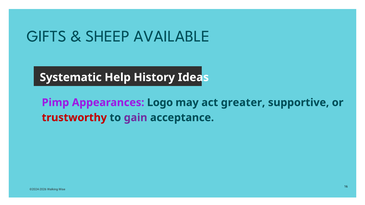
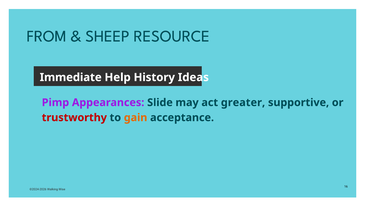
GIFTS: GIFTS -> FROM
AVAILABLE: AVAILABLE -> RESOURCE
Systematic: Systematic -> Immediate
Logo: Logo -> Slide
gain colour: purple -> orange
